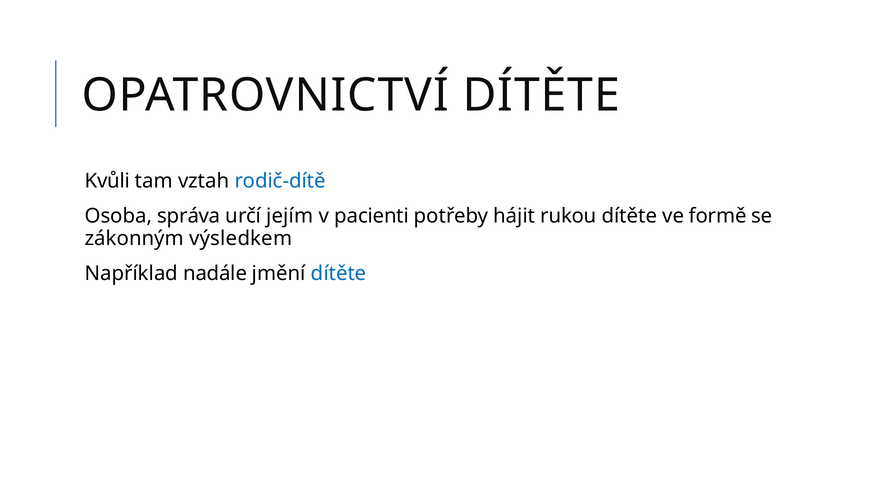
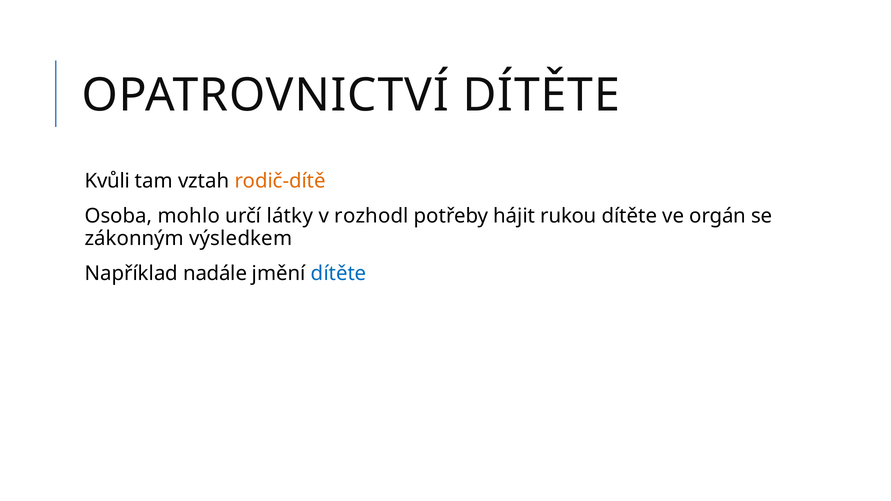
rodič-dítě colour: blue -> orange
správa: správa -> mohlo
jejím: jejím -> látky
pacienti: pacienti -> rozhodl
formě: formě -> orgán
